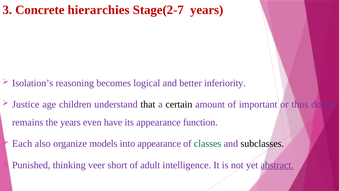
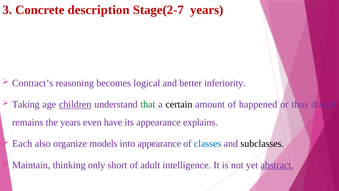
hierarchies: hierarchies -> description
Isolation’s: Isolation’s -> Contract’s
Justice: Justice -> Taking
children underline: none -> present
that colour: black -> green
important: important -> happened
function: function -> explains
classes colour: green -> blue
Punished: Punished -> Maintain
veer: veer -> only
